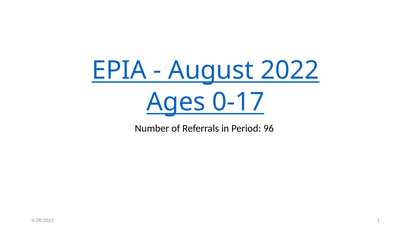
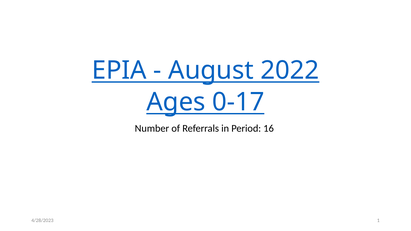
96: 96 -> 16
